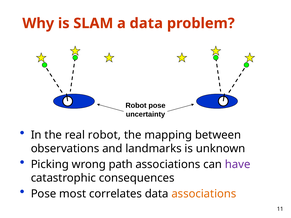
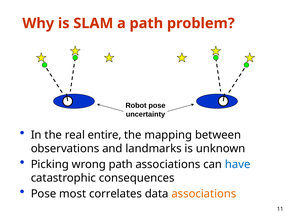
a data: data -> path
real robot: robot -> entire
have colour: purple -> blue
